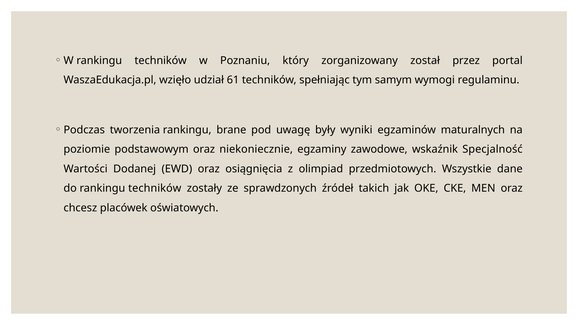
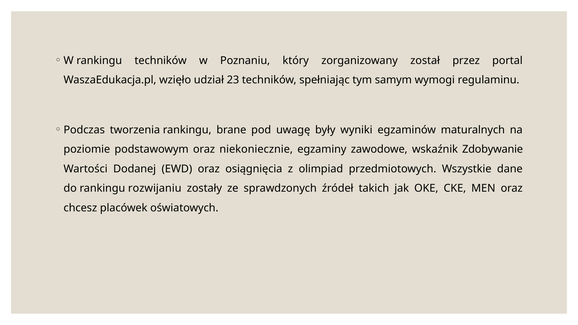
61: 61 -> 23
Specjalność: Specjalność -> Zdobywanie
do rankingu techników: techników -> rozwijaniu
